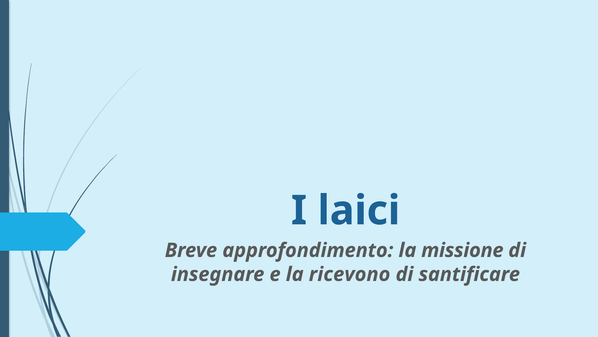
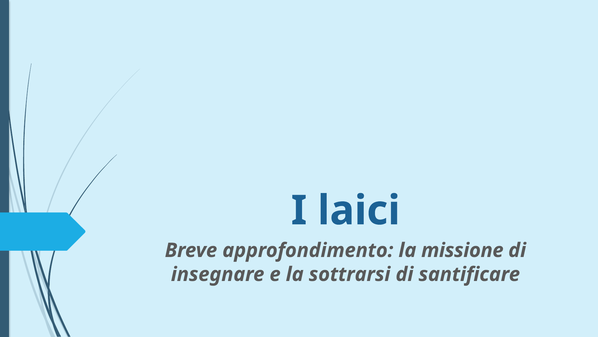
ricevono: ricevono -> sottrarsi
